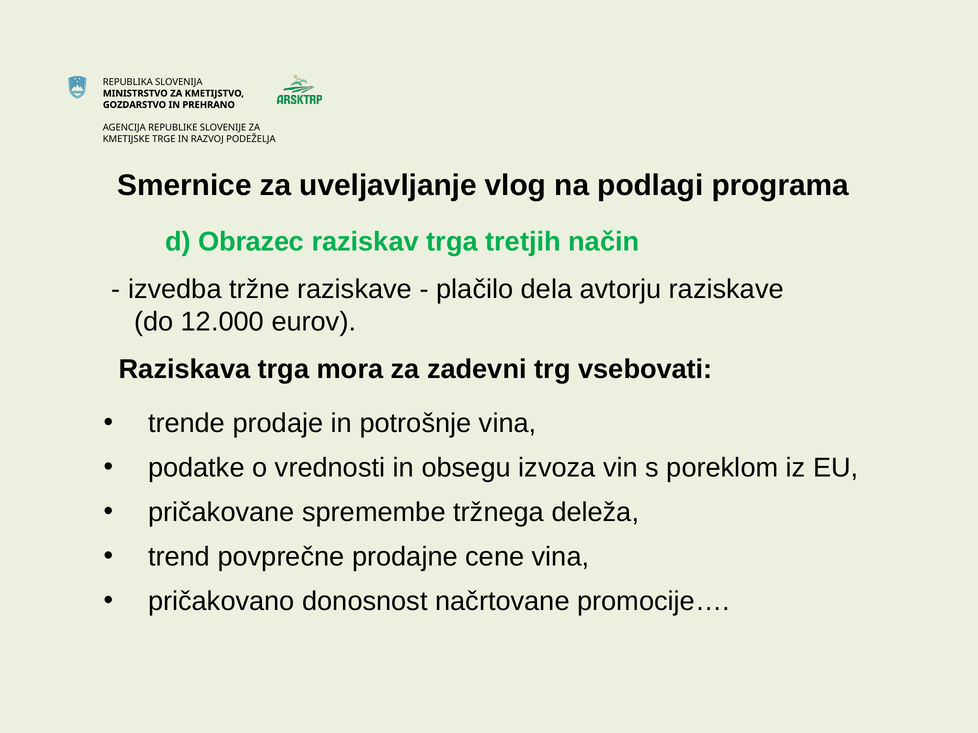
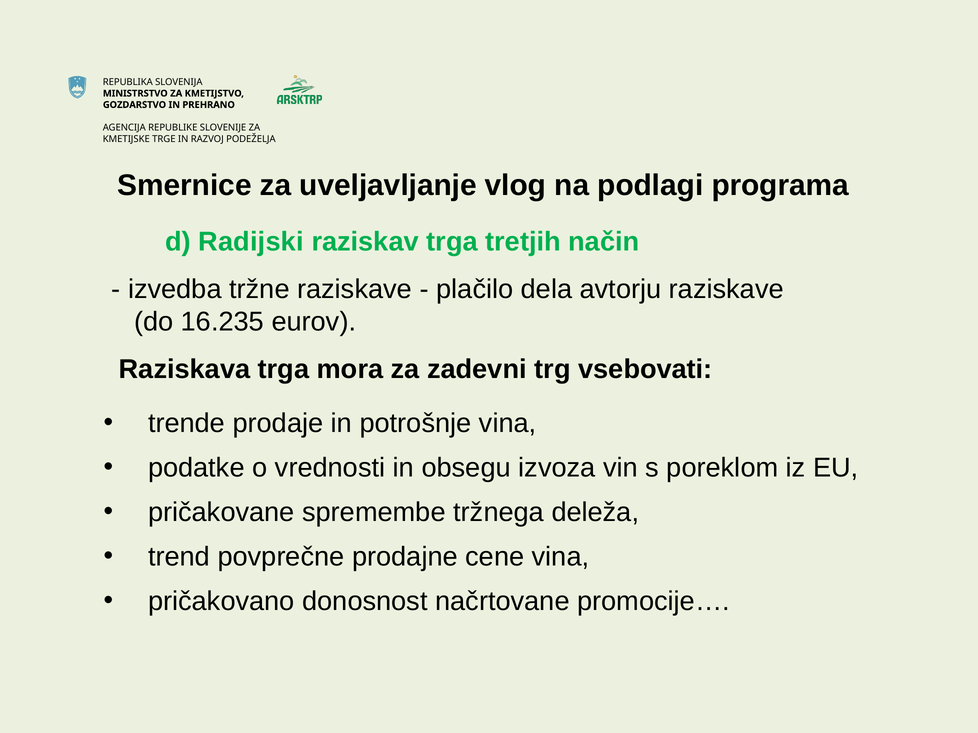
Obrazec: Obrazec -> Radijski
12.000: 12.000 -> 16.235
